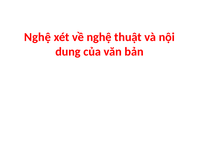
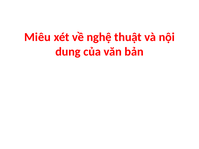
Nghệ at (37, 37): Nghệ -> Miêu
